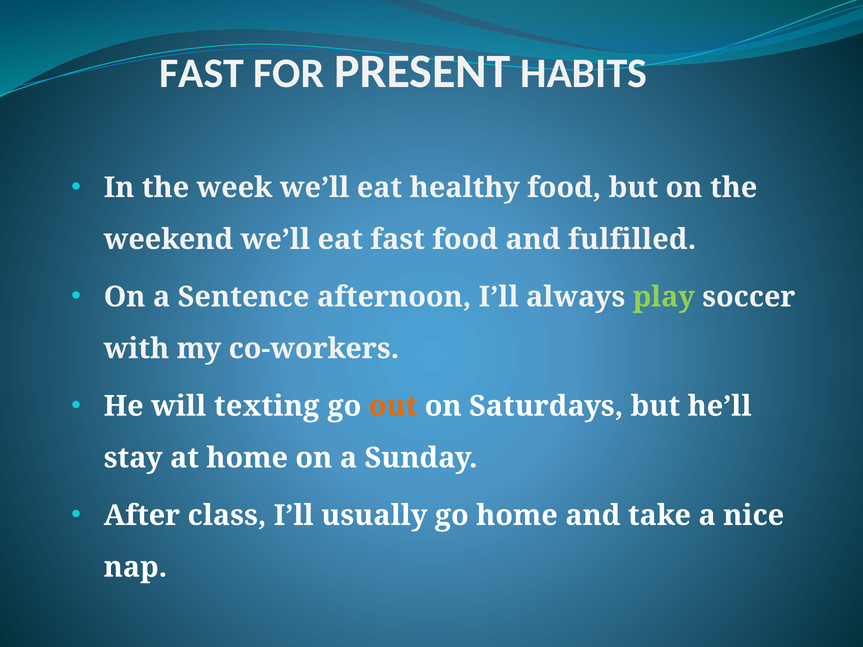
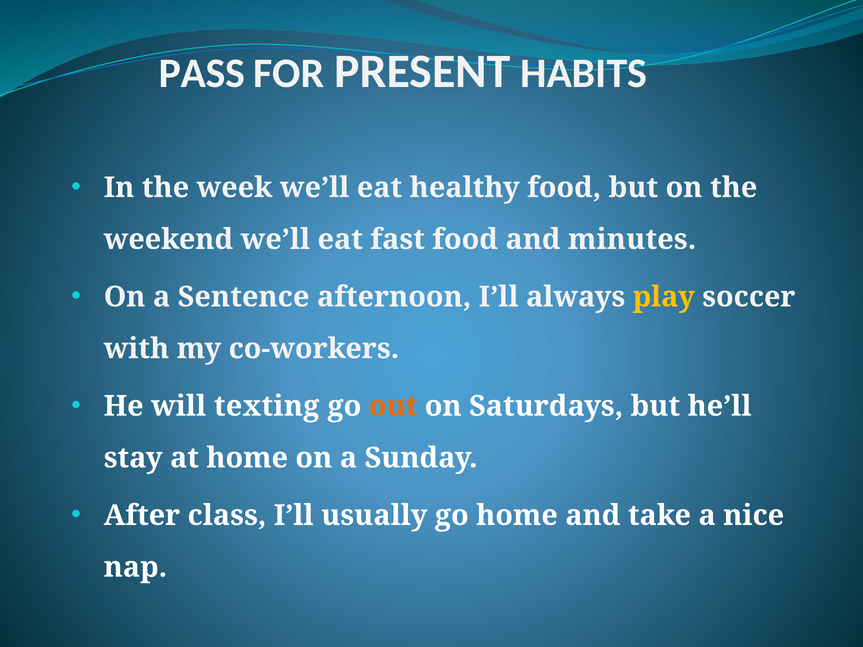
FAST at (202, 74): FAST -> PASS
fulfilled: fulfilled -> minutes
play colour: light green -> yellow
